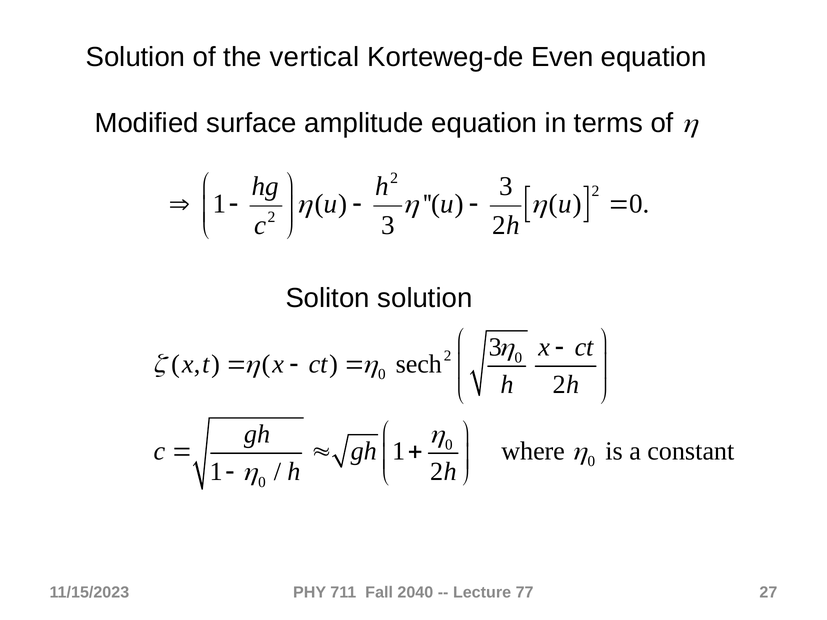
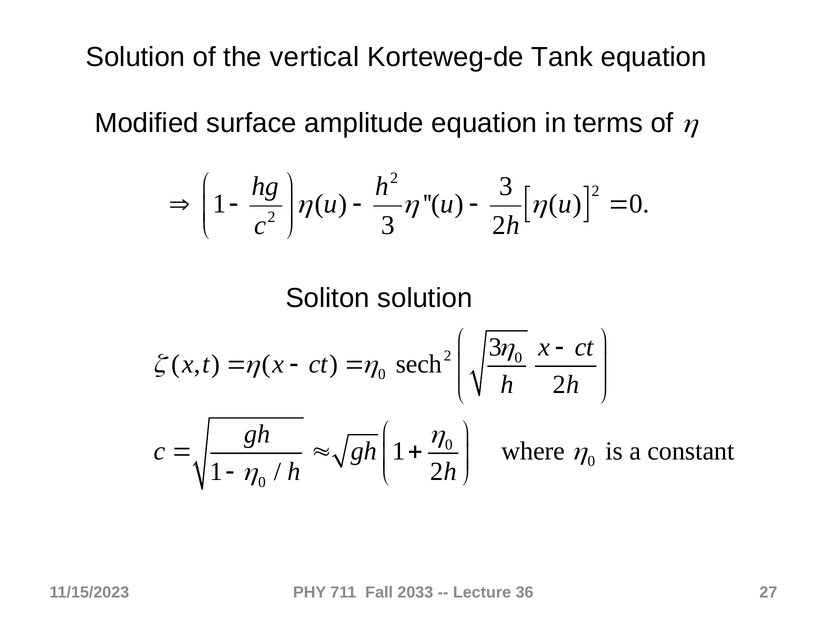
Even: Even -> Tank
2040: 2040 -> 2033
77: 77 -> 36
